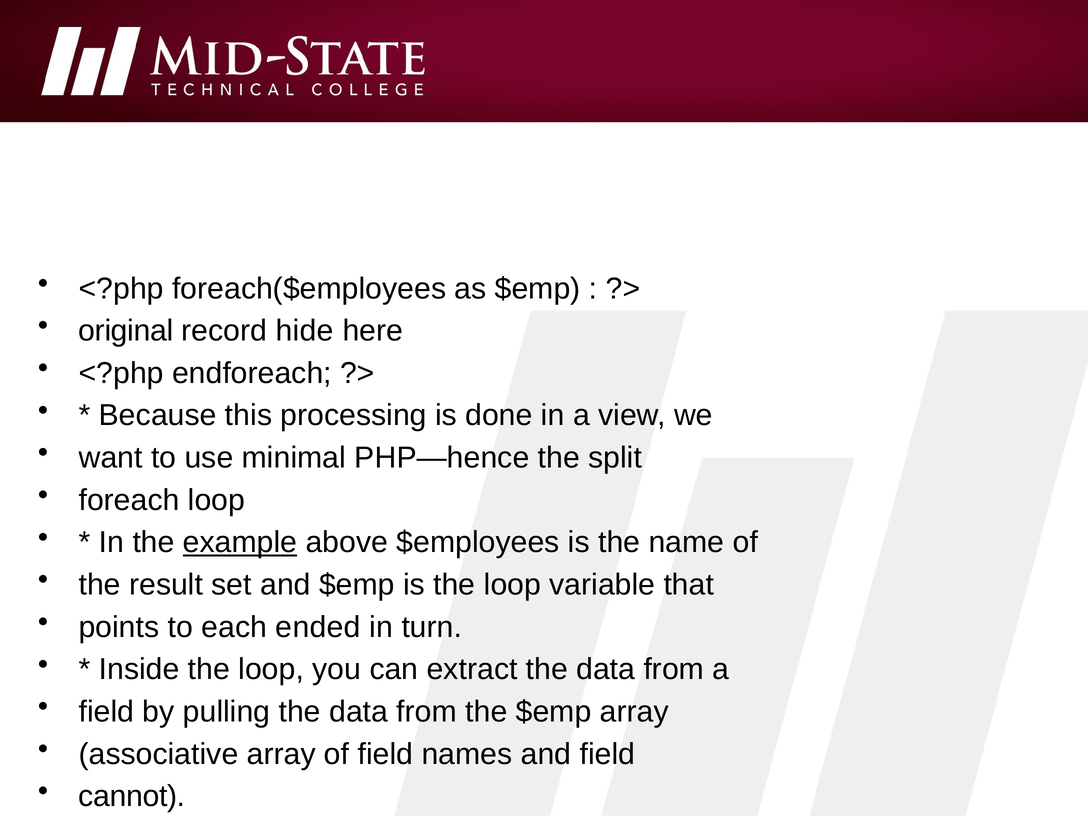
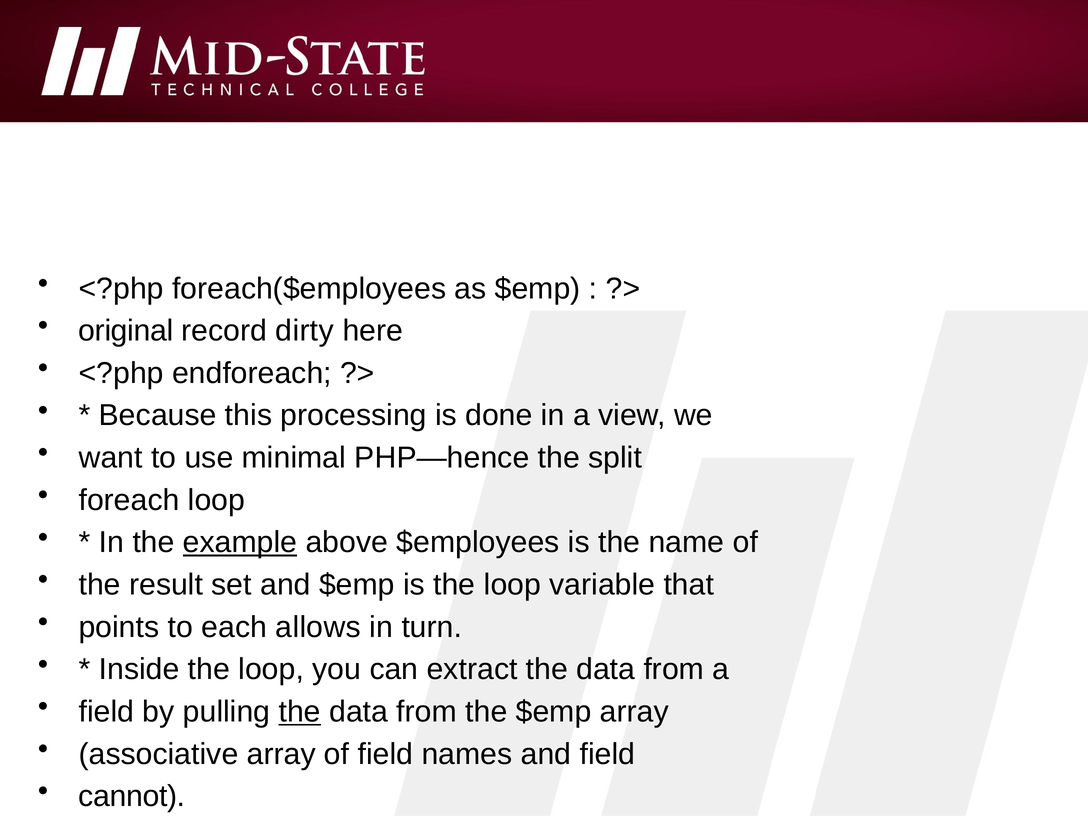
hide: hide -> dirty
ended: ended -> allows
the at (300, 712) underline: none -> present
